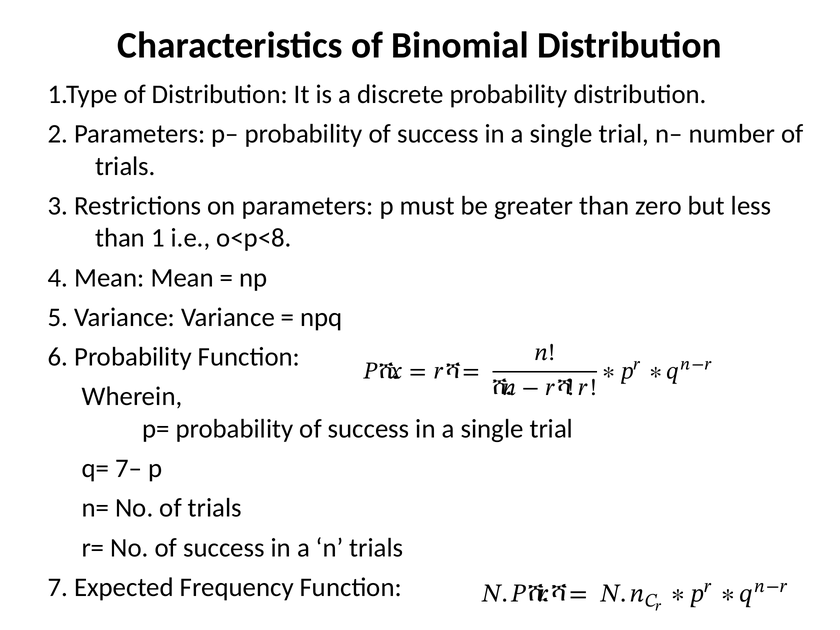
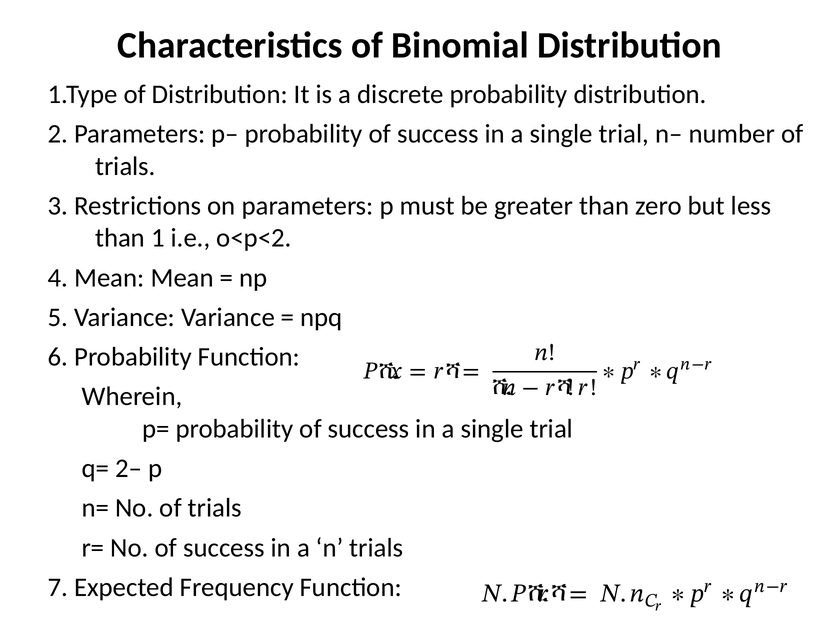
o<p<8: o<p<8 -> o<p<2
7–: 7– -> 2–
